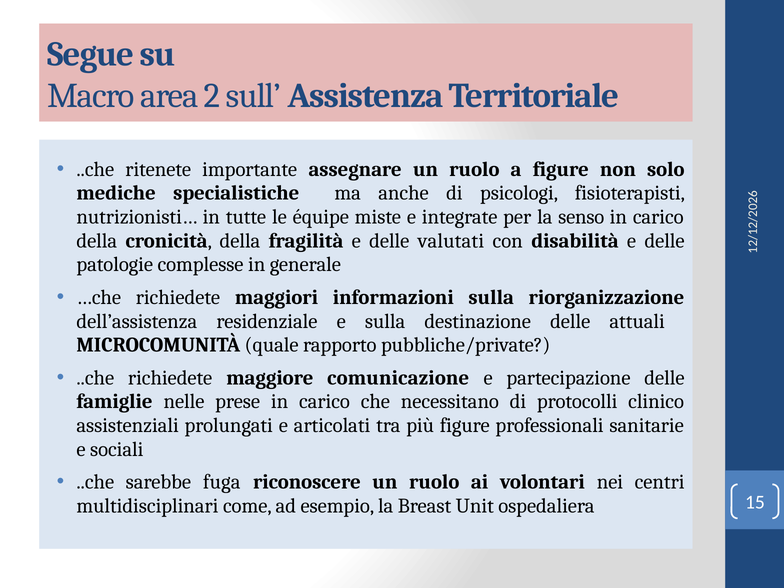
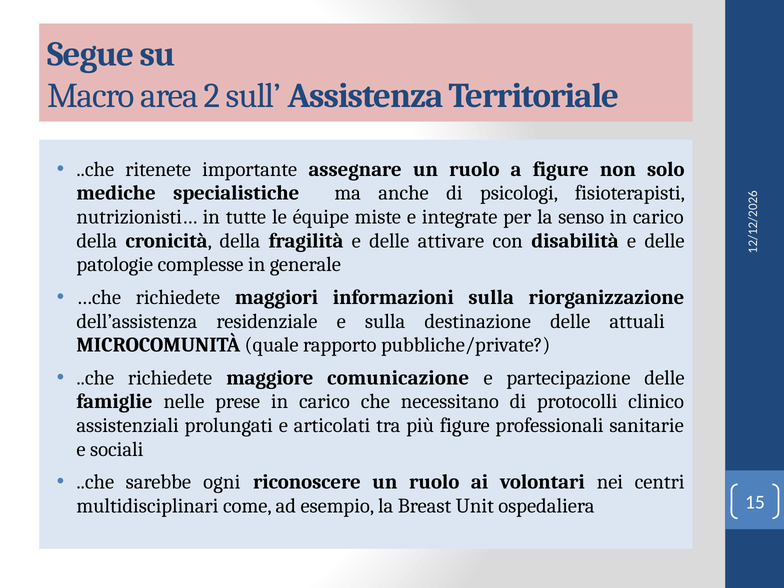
valutati: valutati -> attivare
fuga: fuga -> ogni
